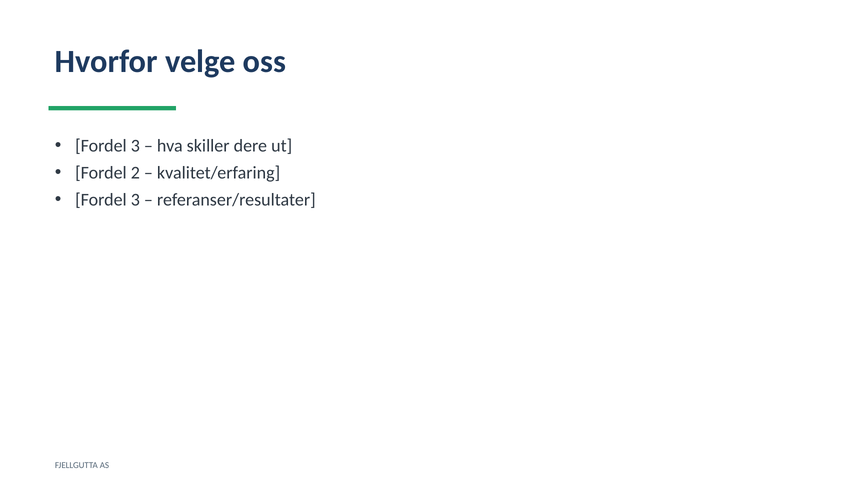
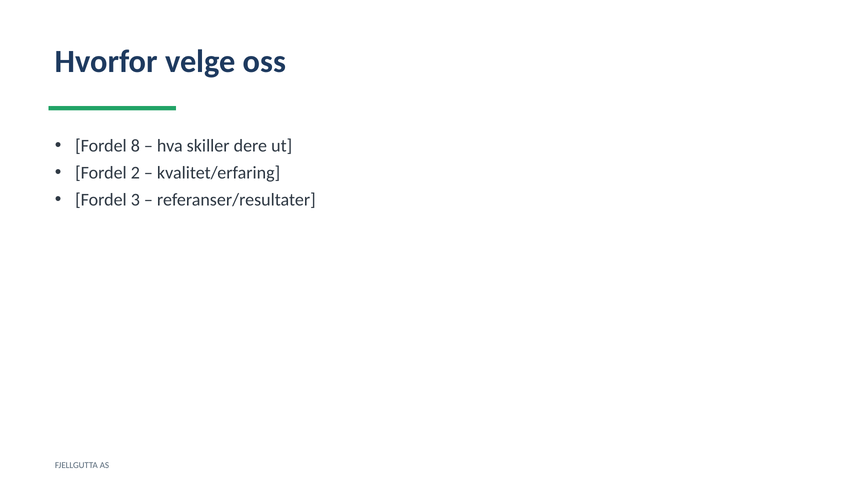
3 at (135, 146): 3 -> 8
